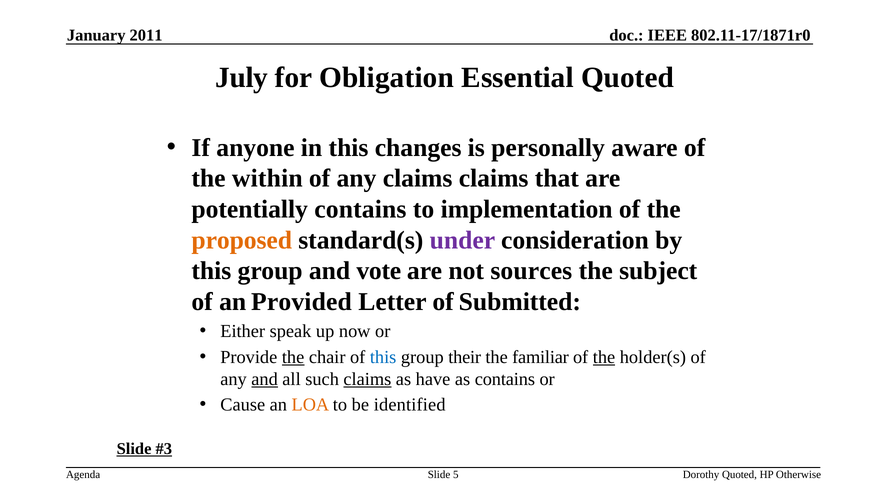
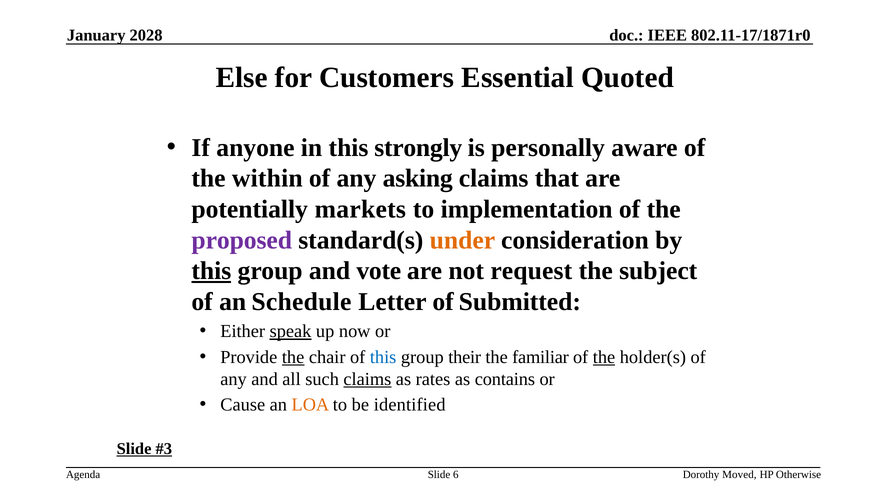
2011: 2011 -> 2028
July: July -> Else
Obligation: Obligation -> Customers
changes: changes -> strongly
any claims: claims -> asking
potentially contains: contains -> markets
proposed colour: orange -> purple
under colour: purple -> orange
this at (211, 271) underline: none -> present
sources: sources -> request
Provided: Provided -> Schedule
speak underline: none -> present
and at (265, 379) underline: present -> none
have: have -> rates
5: 5 -> 6
Dorothy Quoted: Quoted -> Moved
